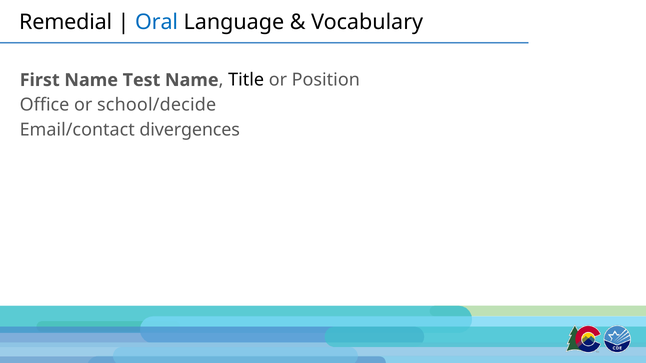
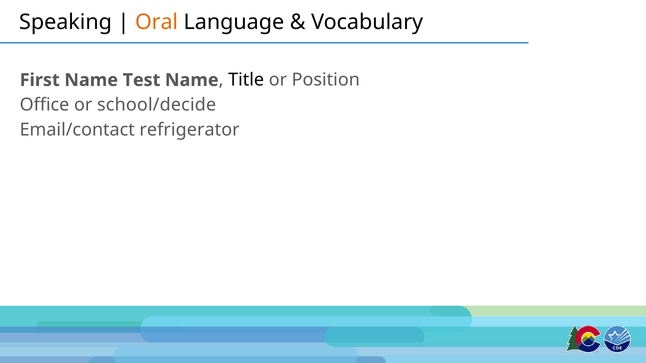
Remedial: Remedial -> Speaking
Oral colour: blue -> orange
divergences: divergences -> refrigerator
